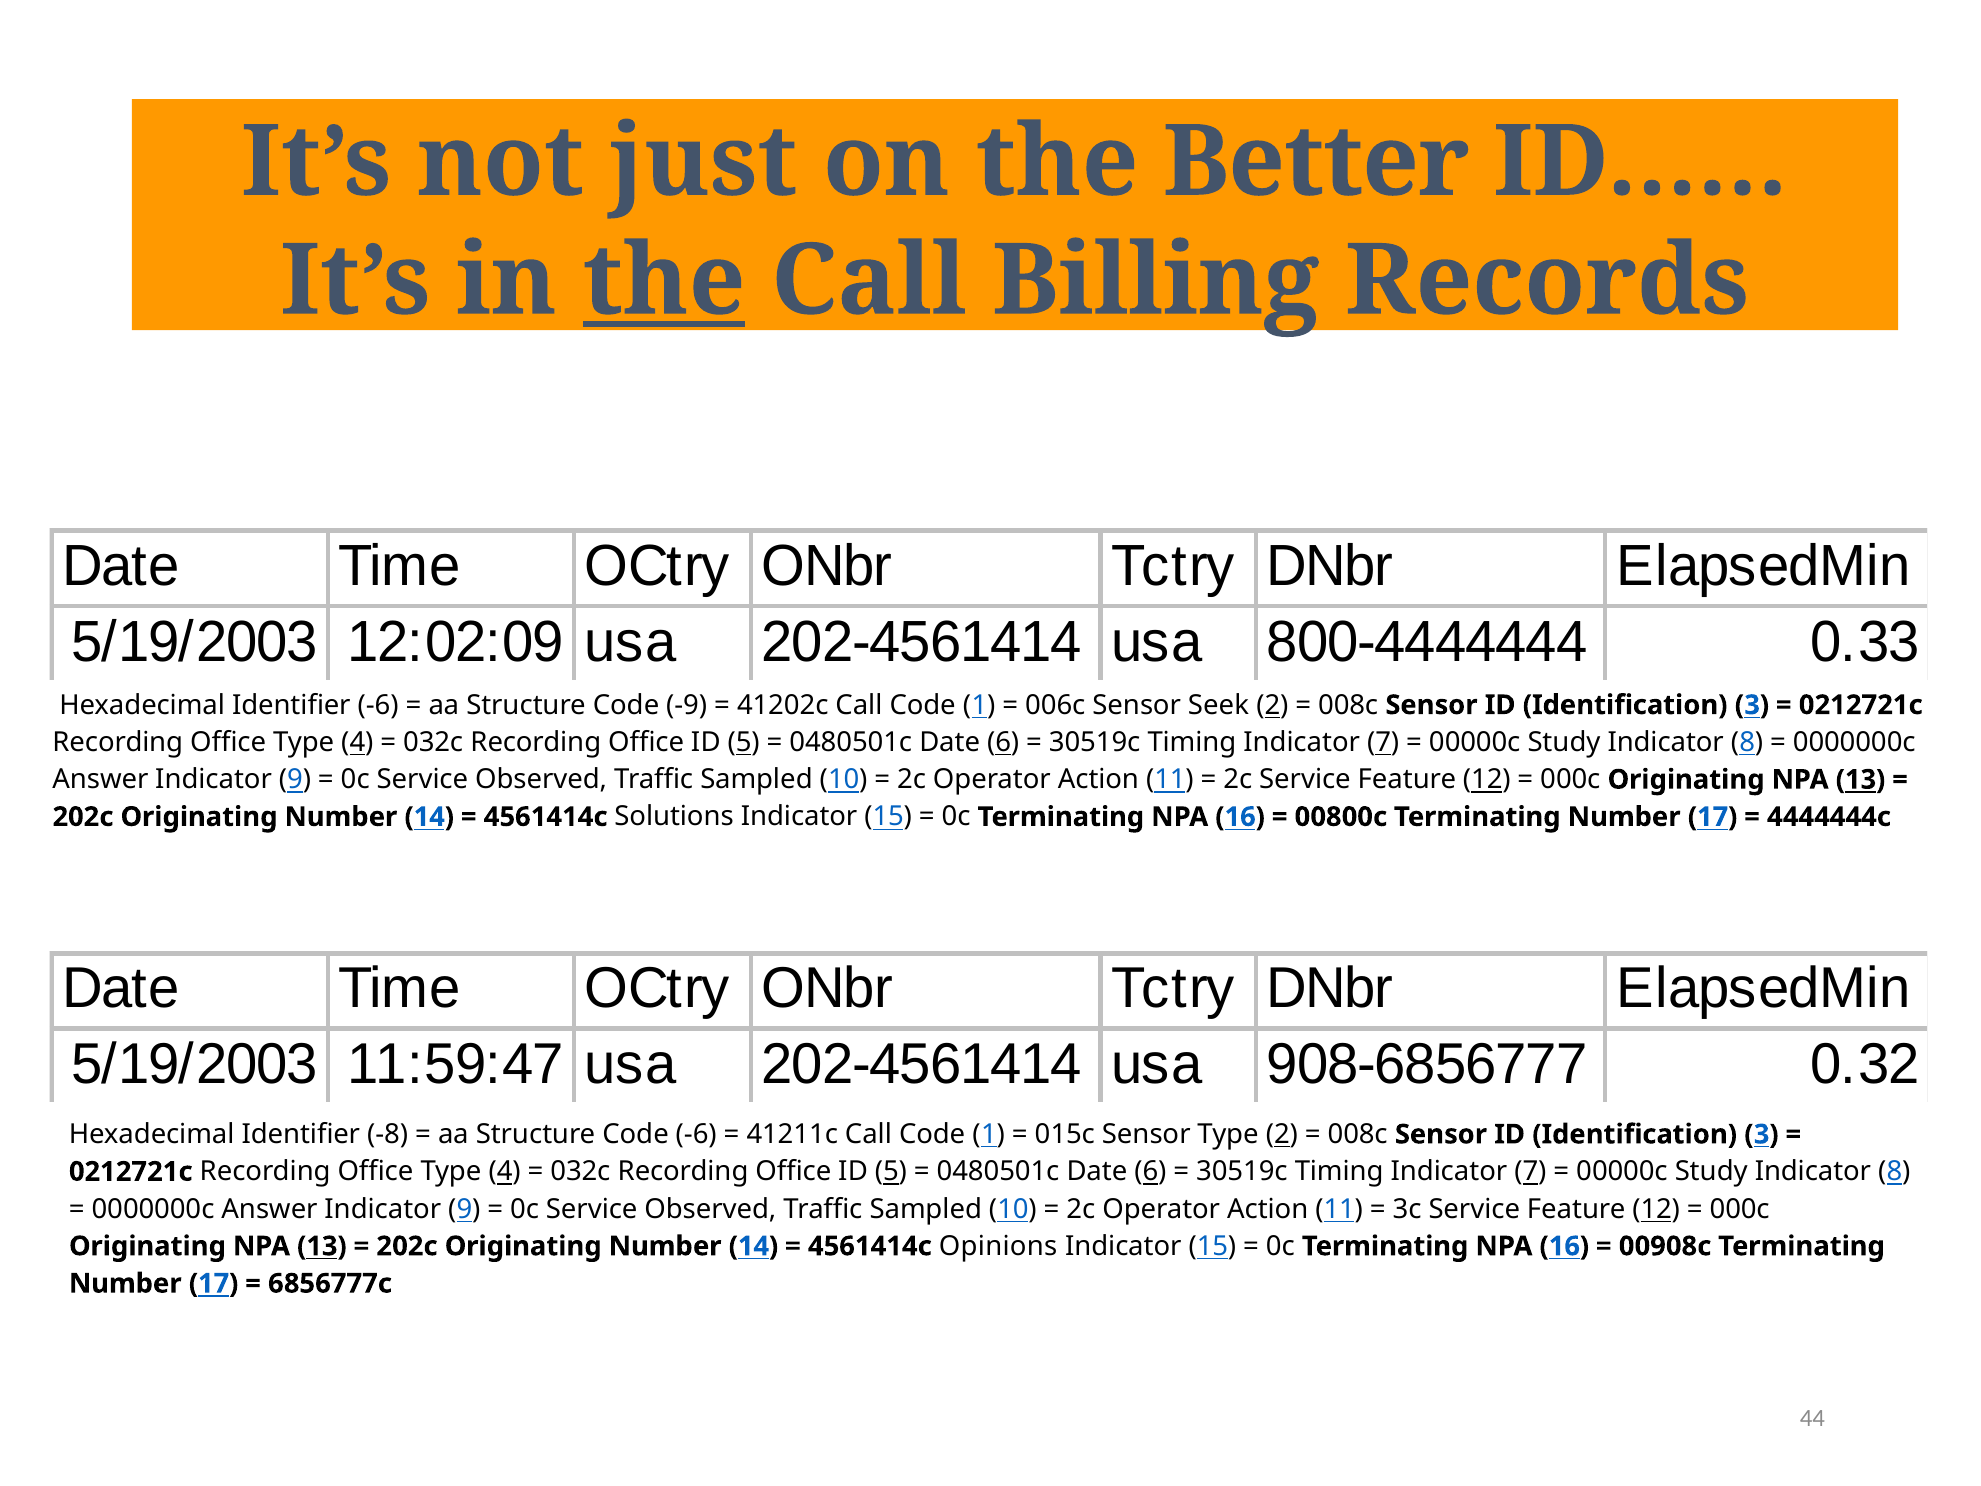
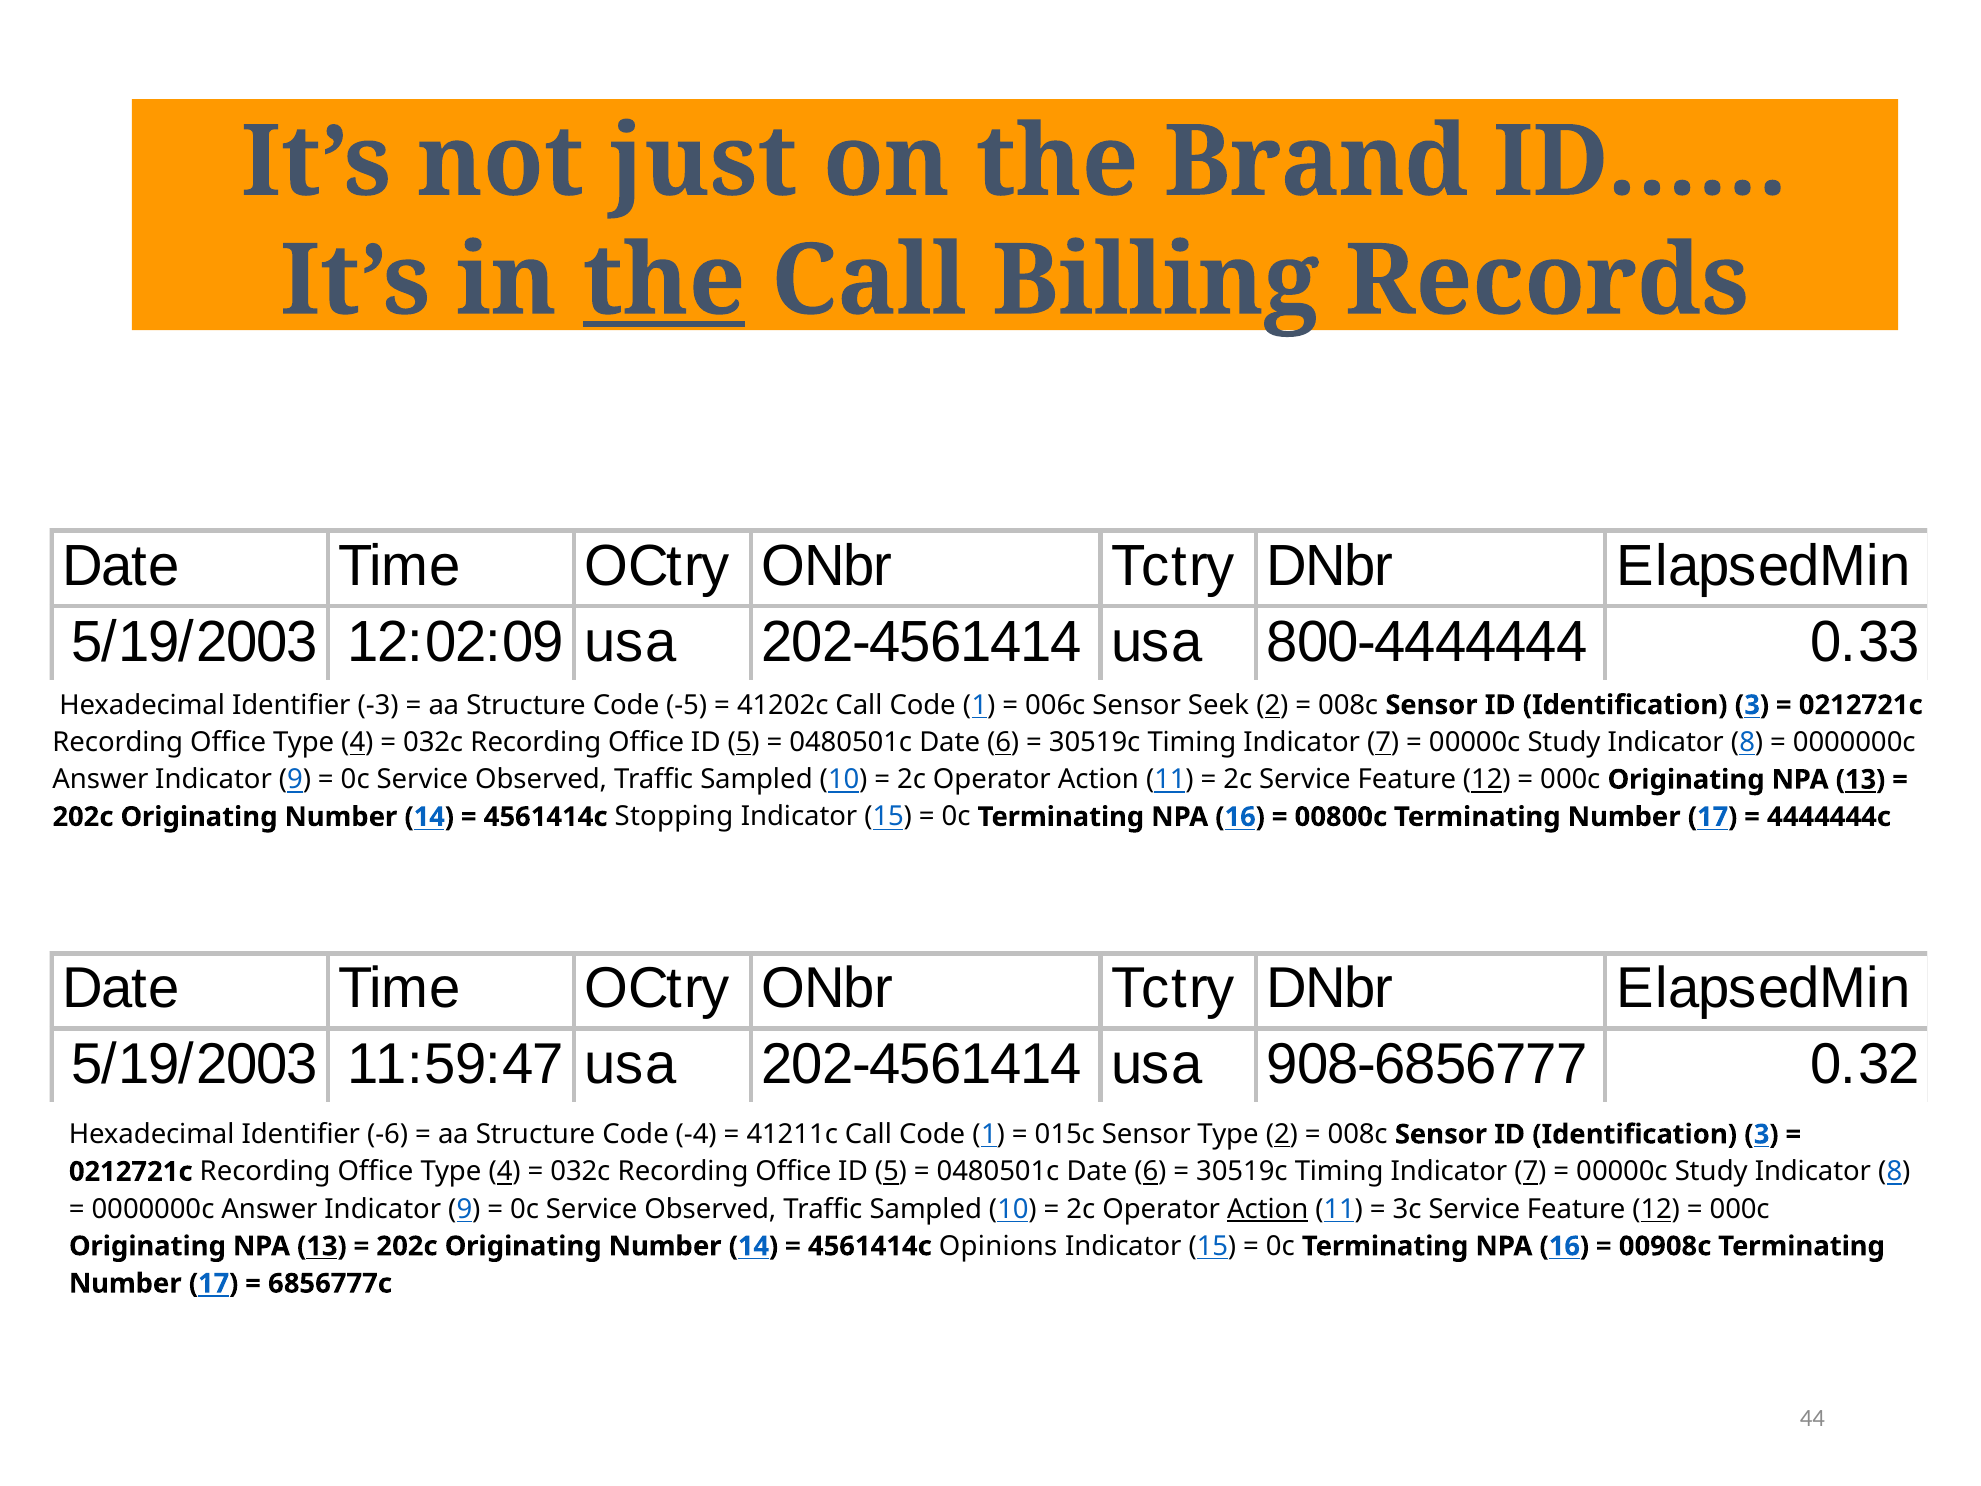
Better: Better -> Brand
Identifier -6: -6 -> -3
-9: -9 -> -5
Solutions: Solutions -> Stopping
-8: -8 -> -6
Code -6: -6 -> -4
Action at (1268, 1209) underline: none -> present
